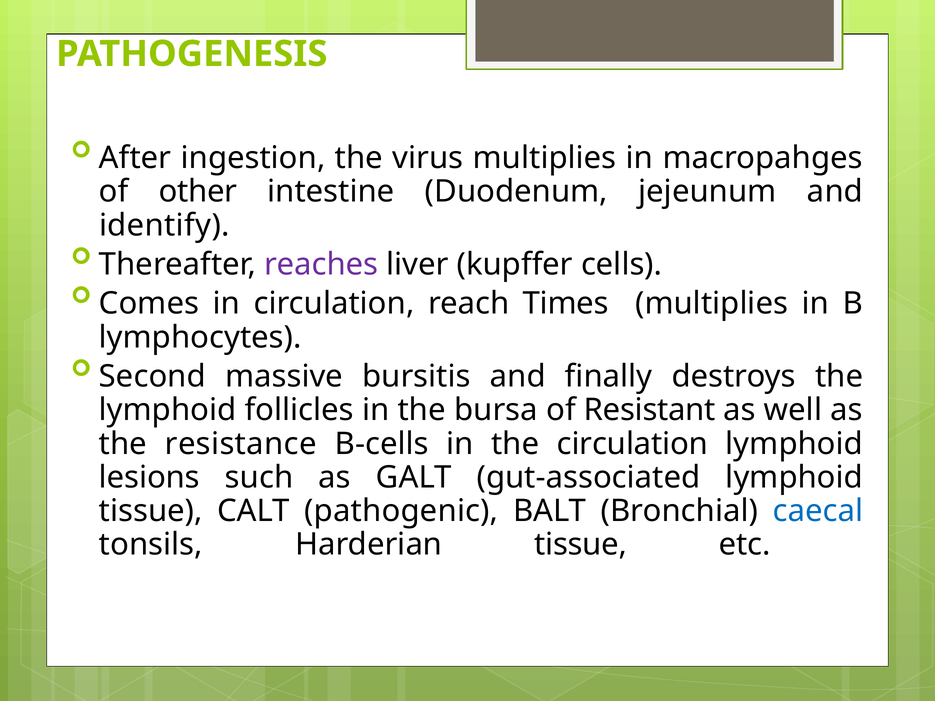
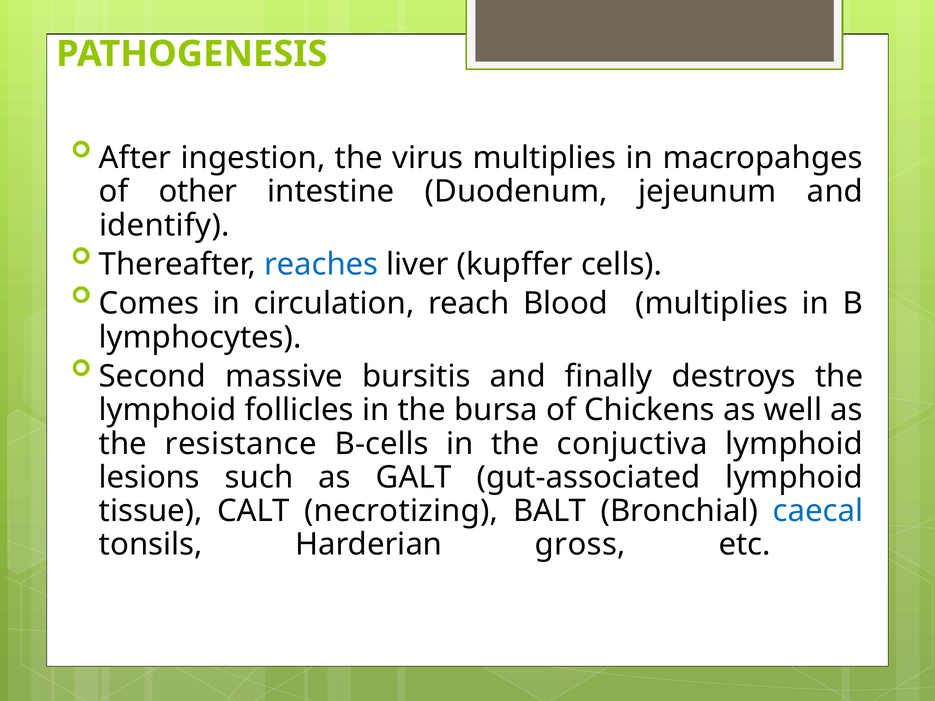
reaches colour: purple -> blue
Times: Times -> Blood
Resistant: Resistant -> Chickens
the circulation: circulation -> conjuctiva
pathogenic: pathogenic -> necrotizing
Harderian tissue: tissue -> gross
